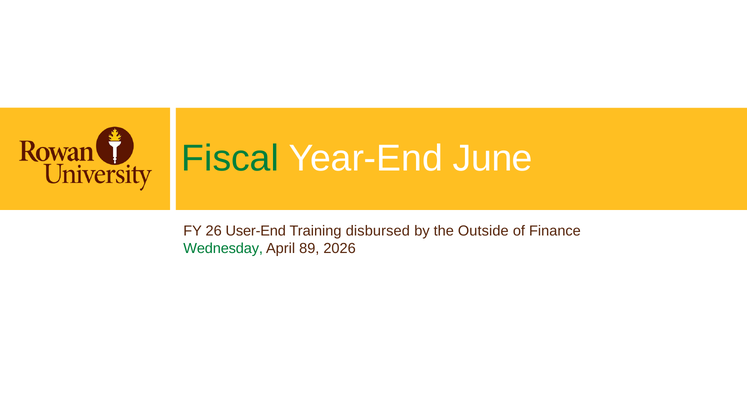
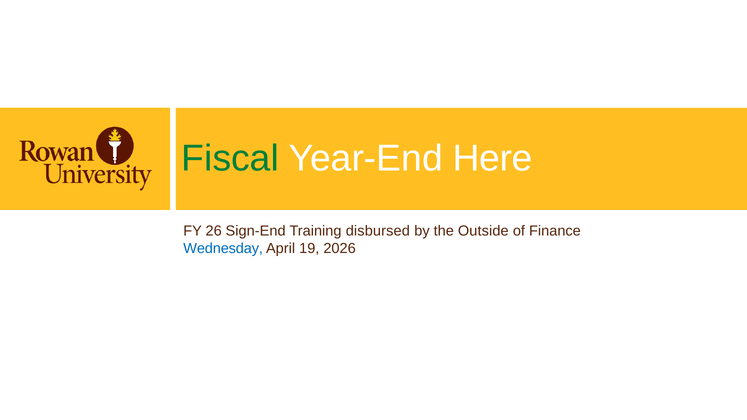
June: June -> Here
User-End: User-End -> Sign-End
Wednesday colour: green -> blue
89: 89 -> 19
